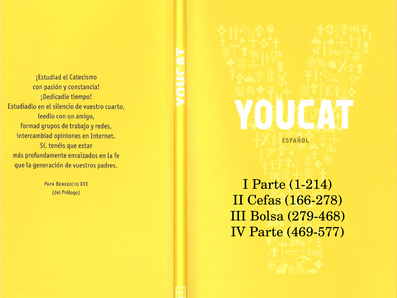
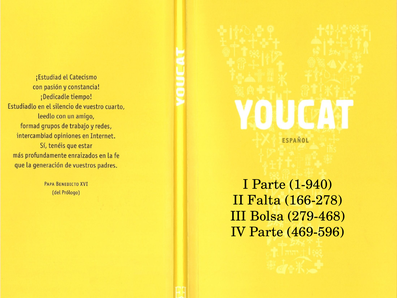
1-214: 1-214 -> 1-940
Cefas: Cefas -> Falta
469-577: 469-577 -> 469-596
